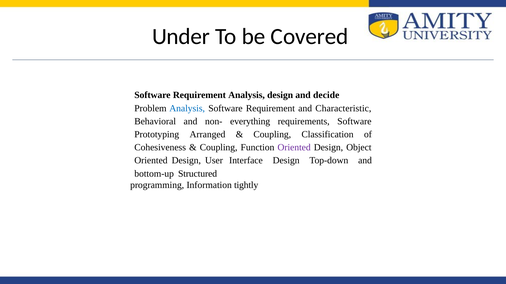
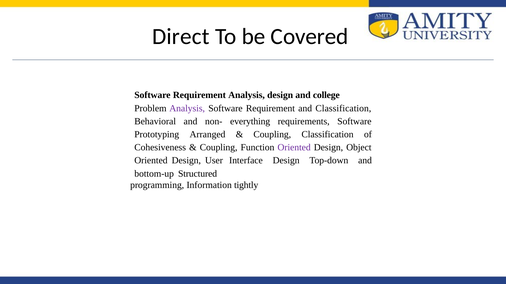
Under: Under -> Direct
decide: decide -> college
Analysis at (187, 109) colour: blue -> purple
and Characteristic: Characteristic -> Classification
